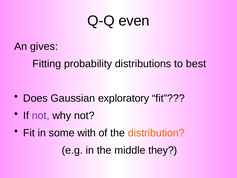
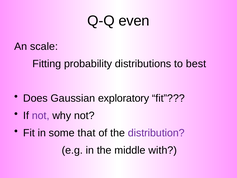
gives: gives -> scale
with: with -> that
distribution colour: orange -> purple
they: they -> with
